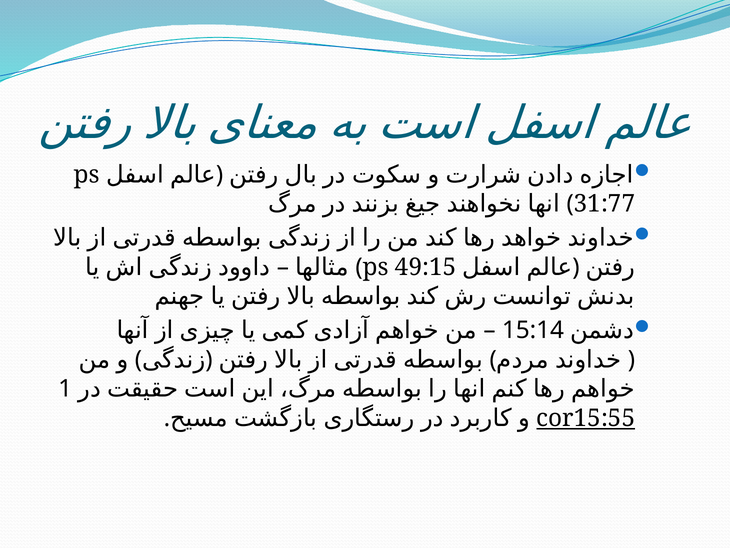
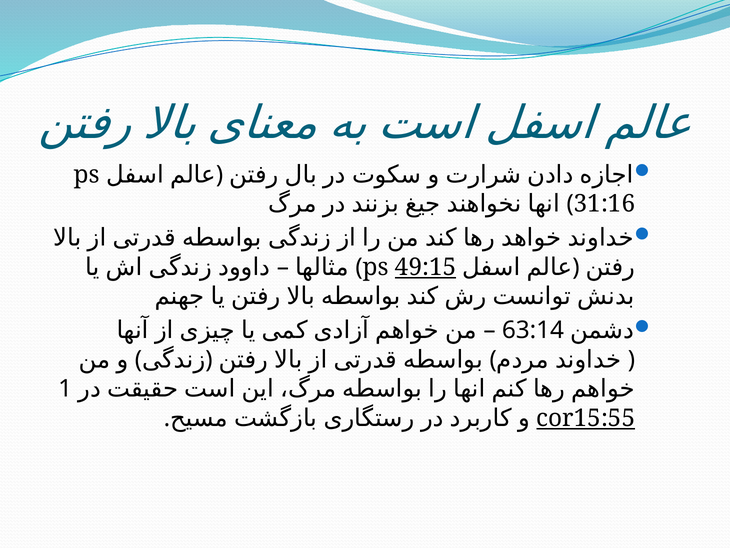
31:77: 31:77 -> 31:16
49:15 underline: none -> present
15:14: 15:14 -> 63:14
